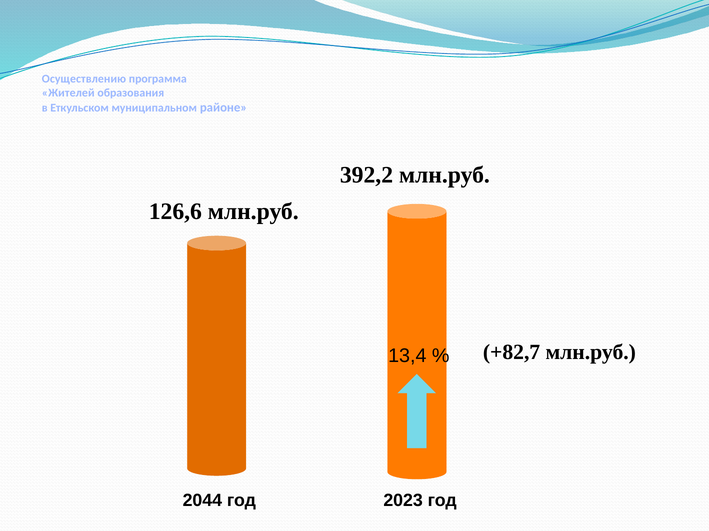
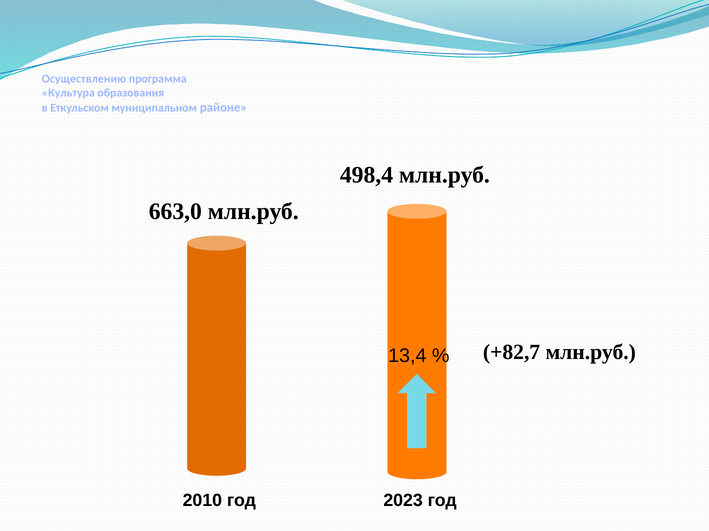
Жителей: Жителей -> Культура
392,2: 392,2 -> 498,4
126,6: 126,6 -> 663,0
2044: 2044 -> 2010
